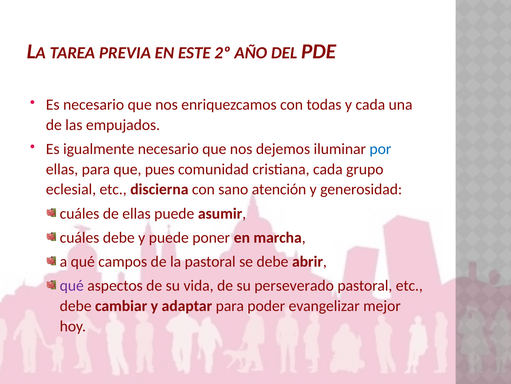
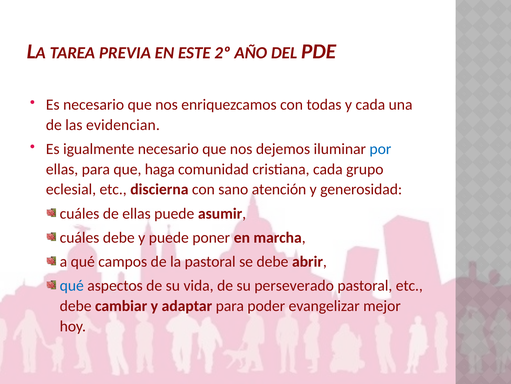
empujados: empujados -> evidencian
pues: pues -> haga
qué at (72, 285) colour: purple -> blue
